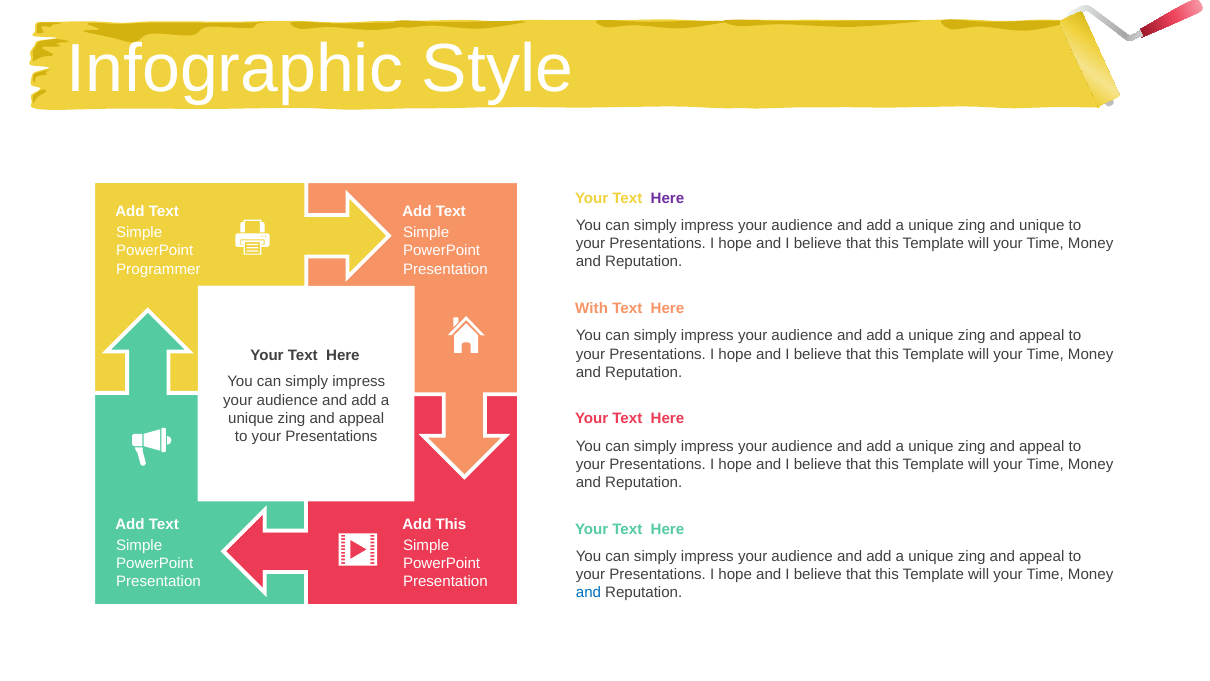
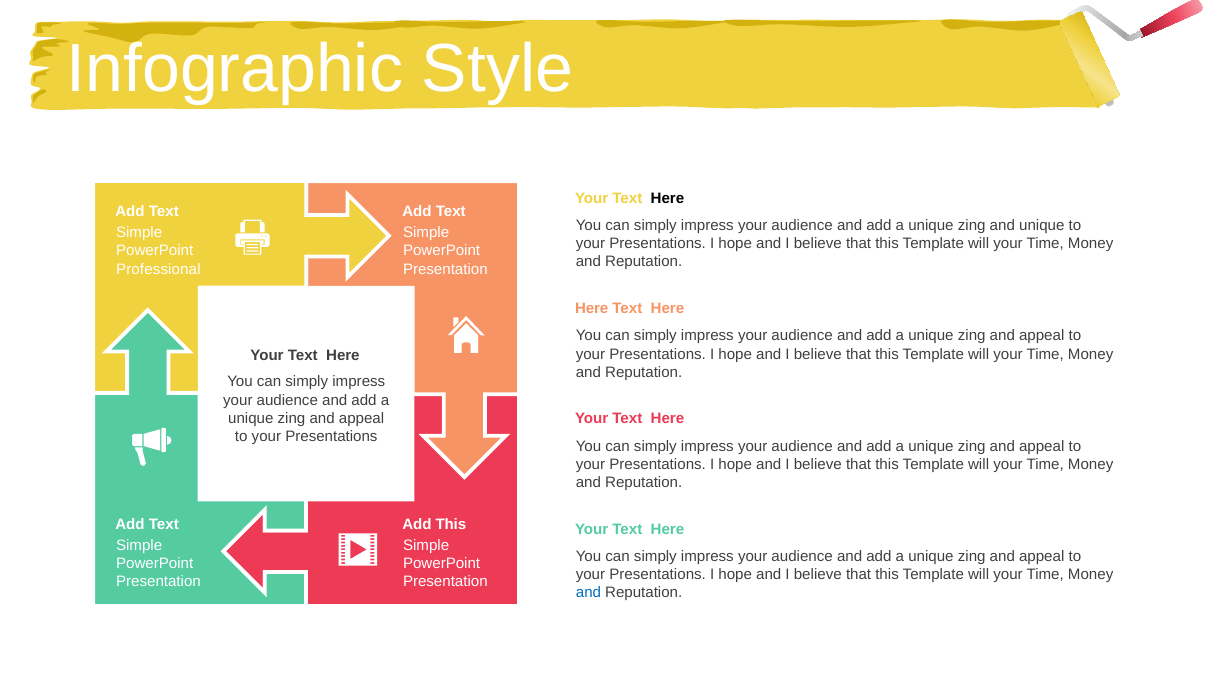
Here at (667, 198) colour: purple -> black
Programmer: Programmer -> Professional
With at (592, 308): With -> Here
